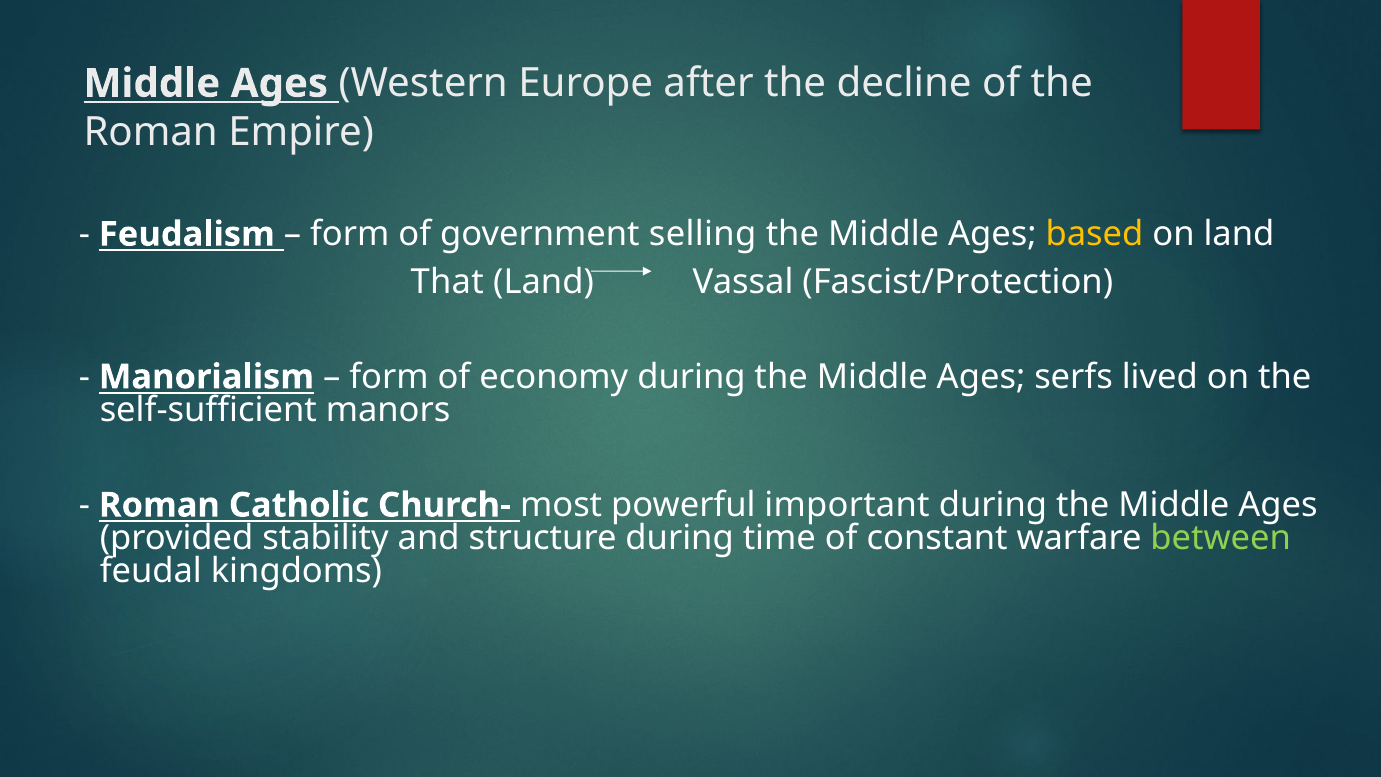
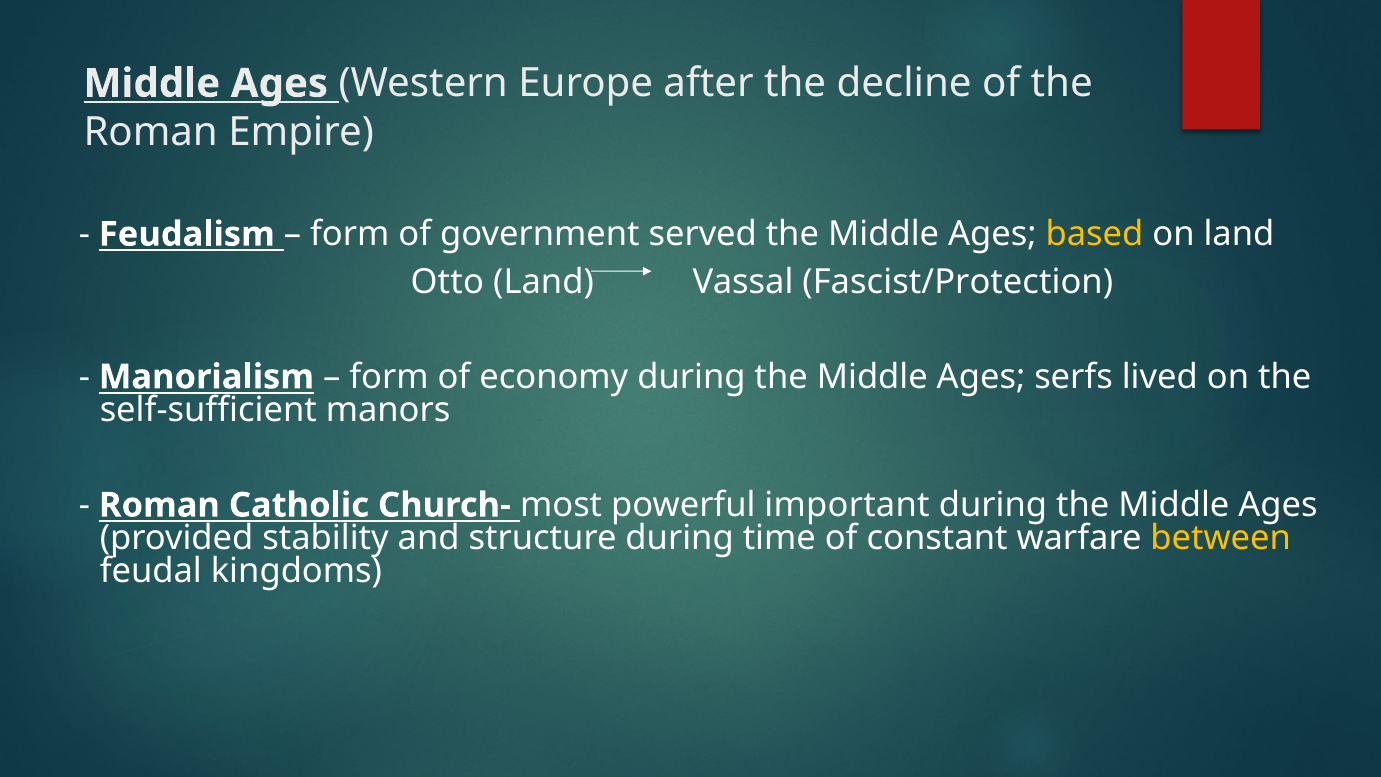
selling: selling -> served
That: That -> Otto
between colour: light green -> yellow
